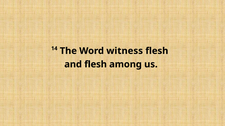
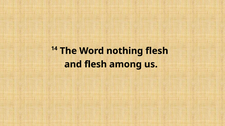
witness: witness -> nothing
